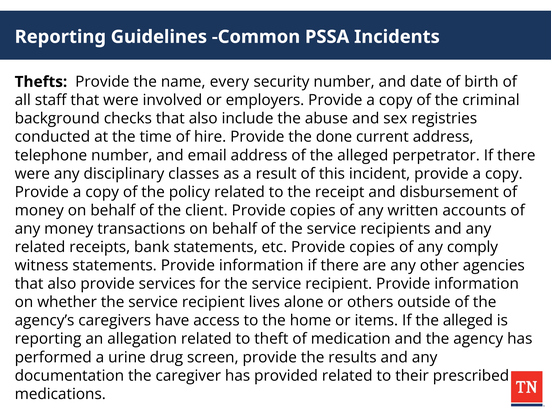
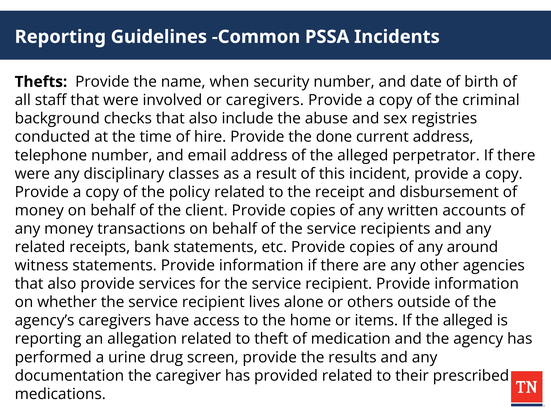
every: every -> when
or employers: employers -> caregivers
comply: comply -> around
